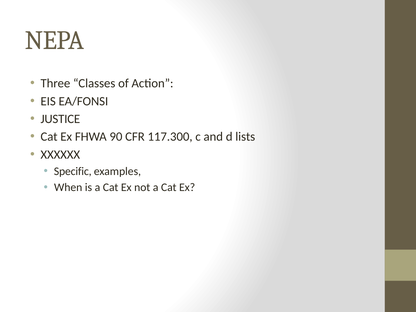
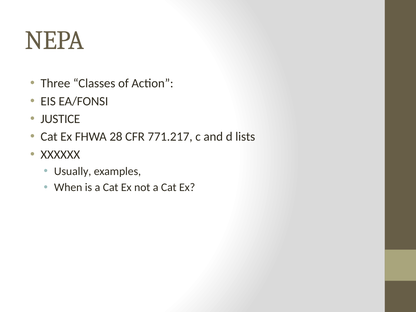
90: 90 -> 28
117.300: 117.300 -> 771.217
Specific: Specific -> Usually
